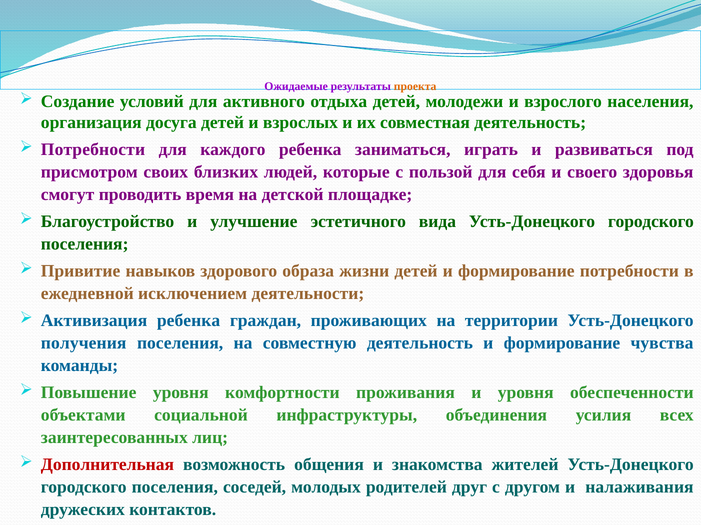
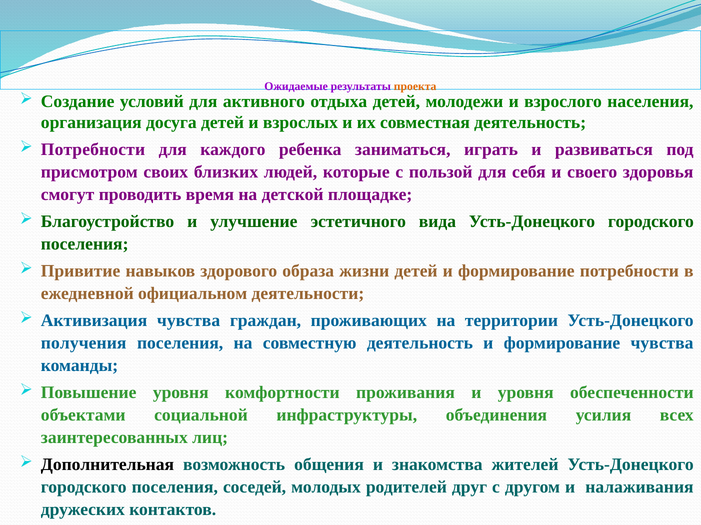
исключением: исключением -> официальном
Активизация ребенка: ребенка -> чувства
Дополнительная colour: red -> black
